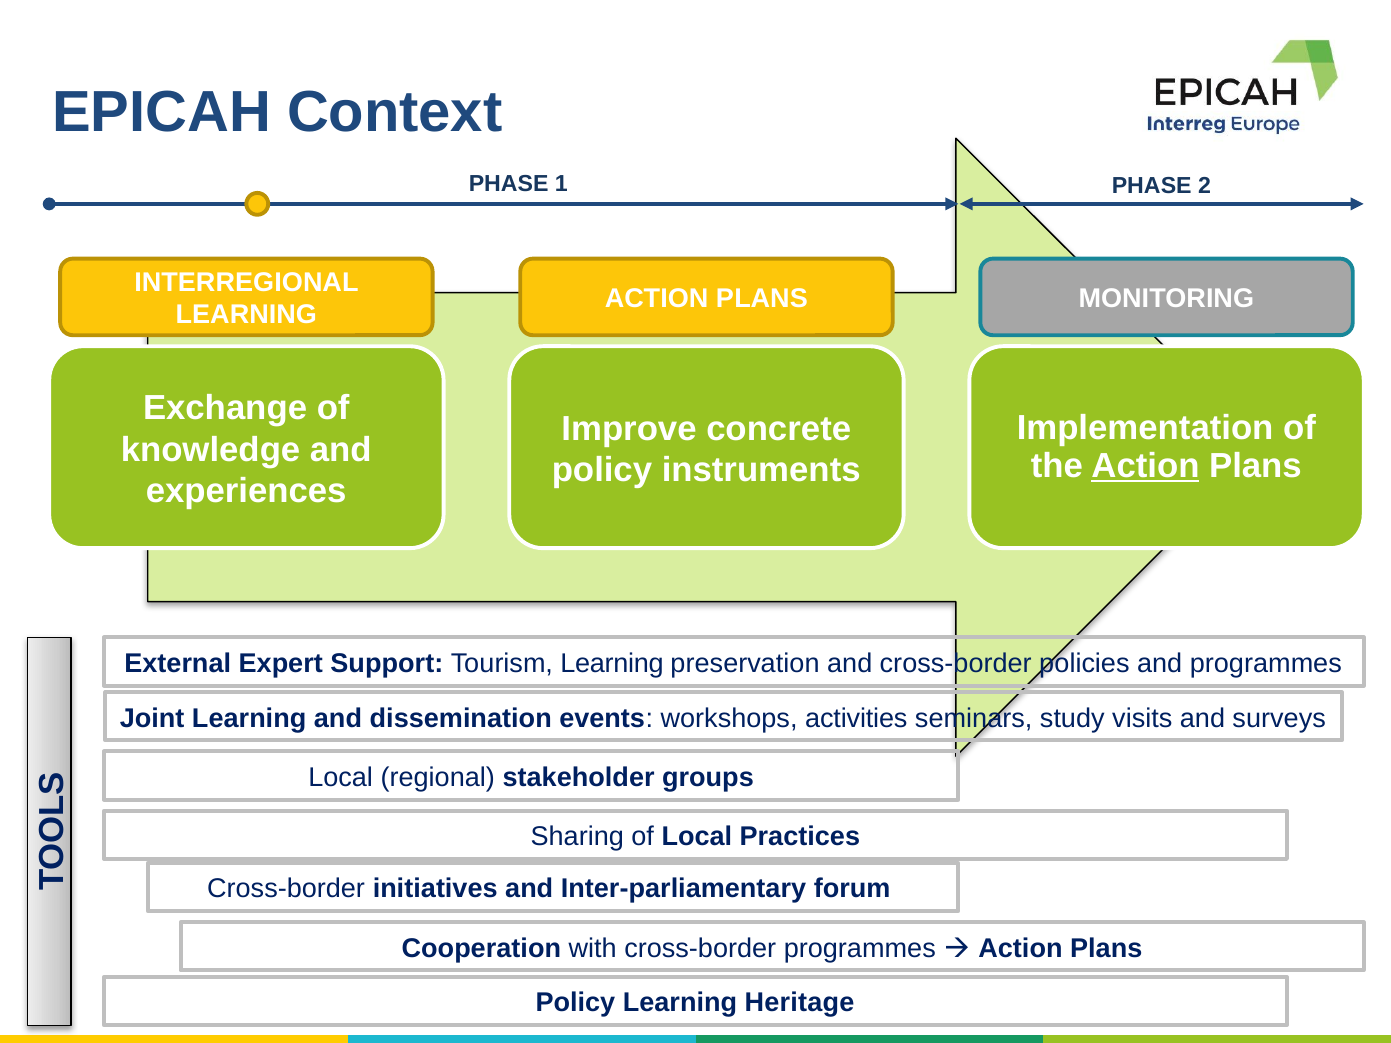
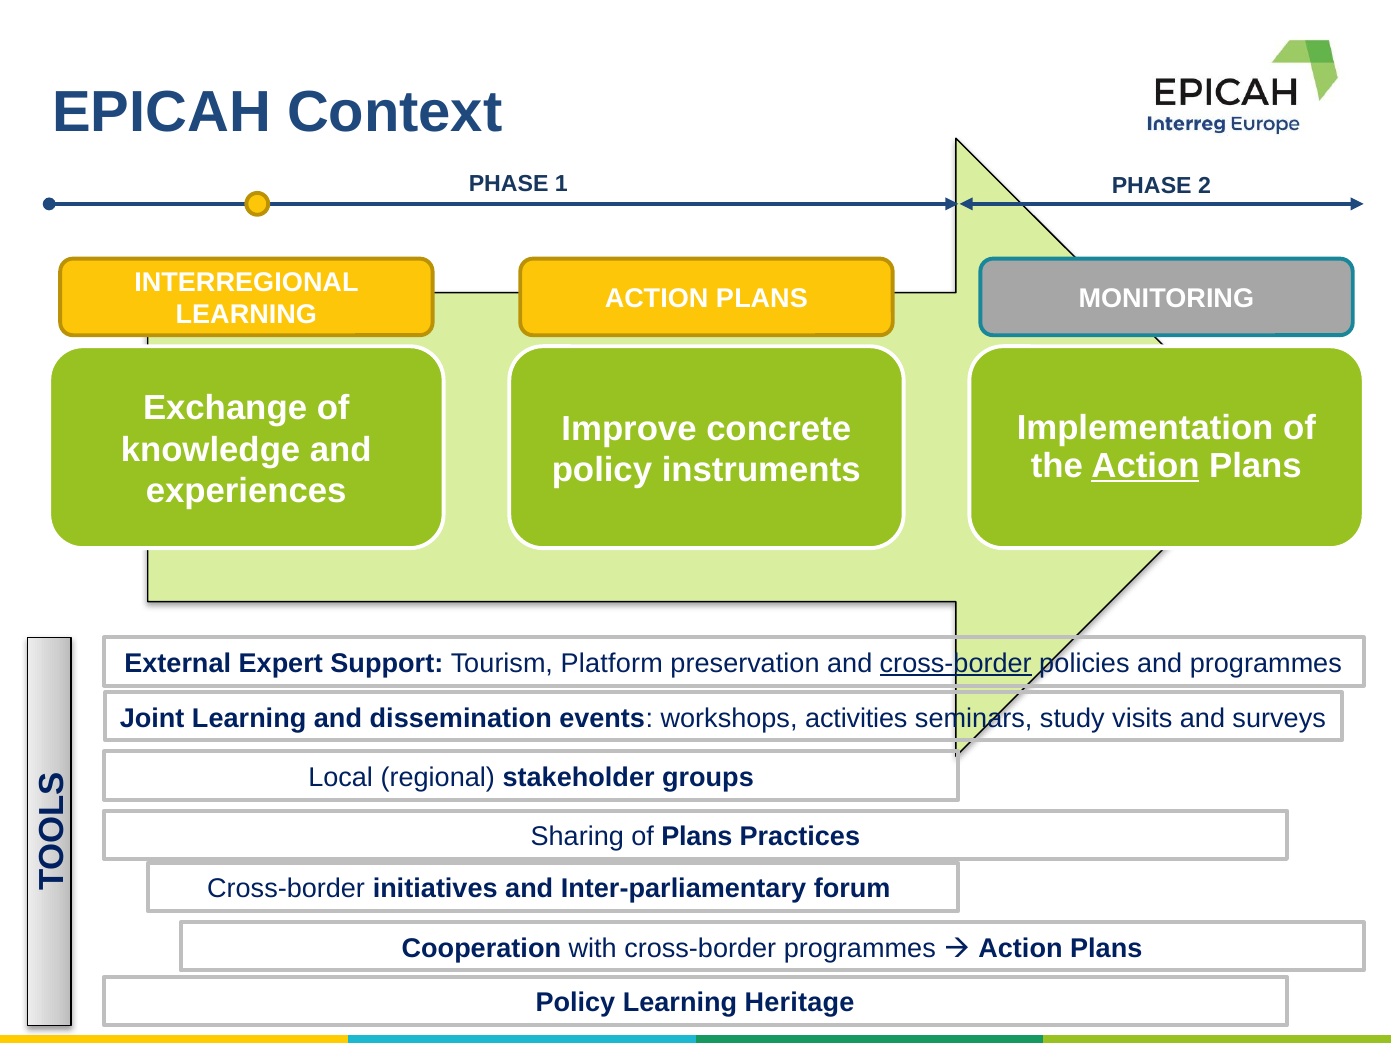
Tourism Learning: Learning -> Platform
cross-border at (956, 664) underline: none -> present
of Local: Local -> Plans
